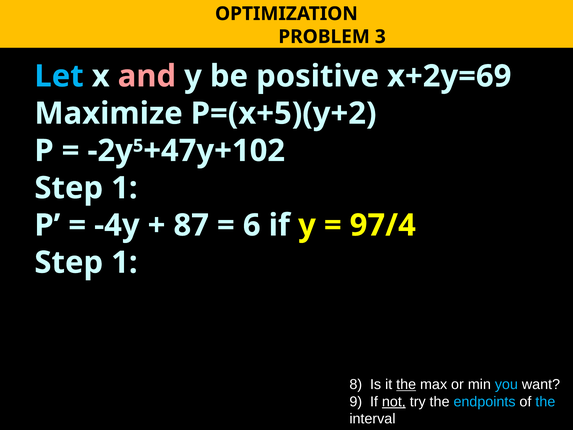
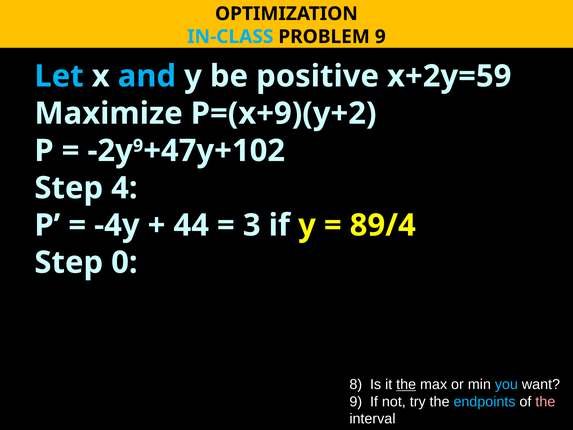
IN-CLASS colour: yellow -> light blue
PROBLEM 3: 3 -> 9
and colour: pink -> light blue
x+2y=69: x+2y=69 -> x+2y=59
P=(x+5)(y+2: P=(x+5)(y+2 -> P=(x+9)(y+2
5 at (138, 146): 5 -> 9
1 at (124, 188): 1 -> 4
87: 87 -> 44
6: 6 -> 3
97/4: 97/4 -> 89/4
1 at (124, 262): 1 -> 0
not underline: present -> none
the at (545, 401) colour: light blue -> pink
